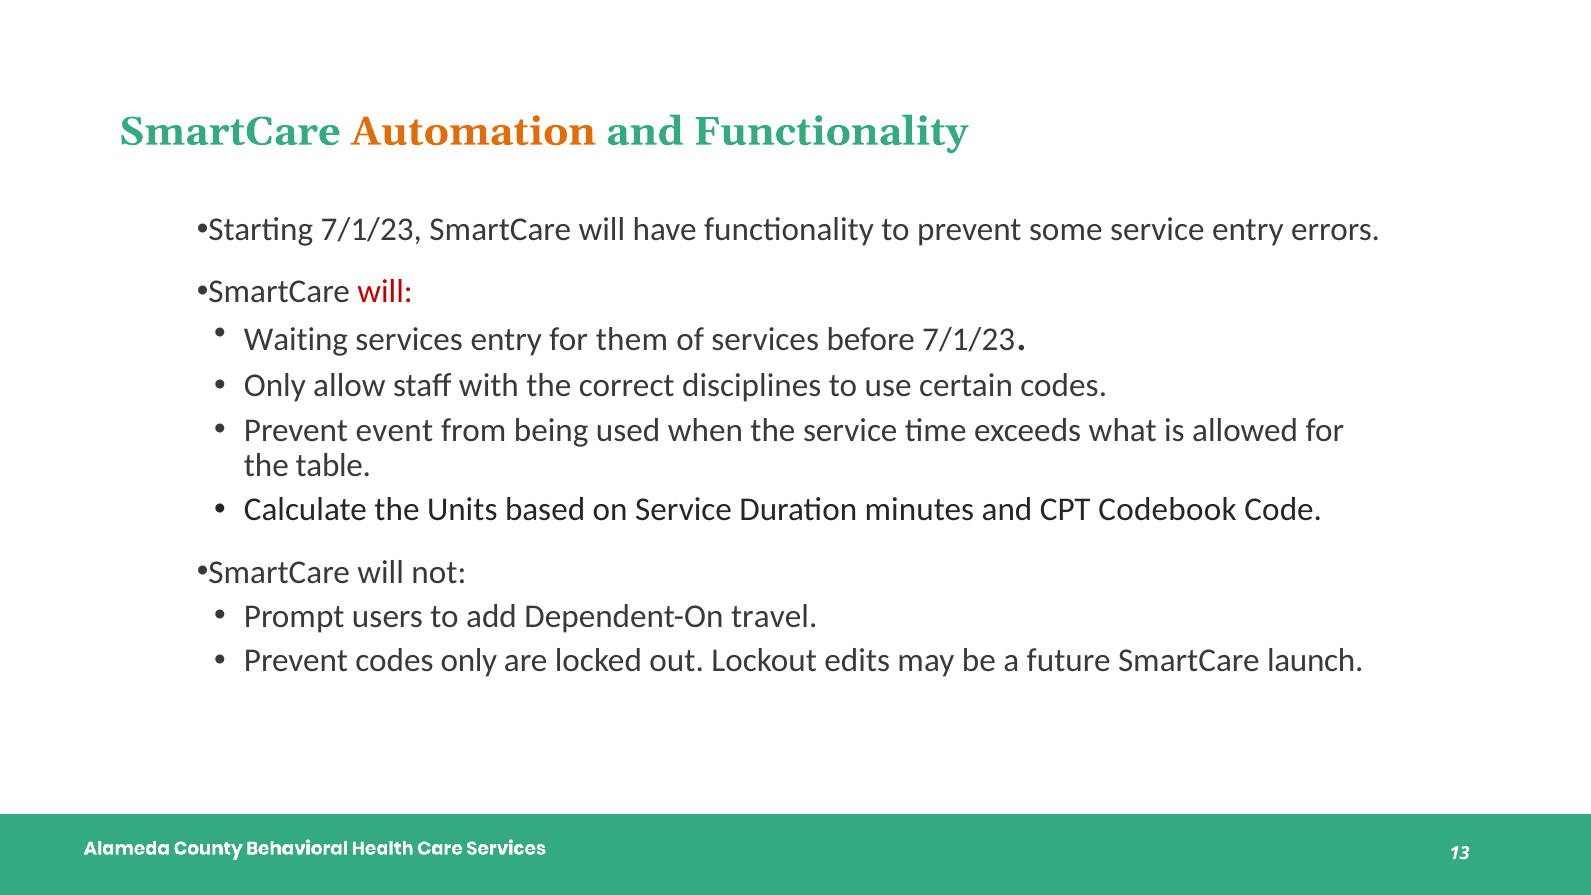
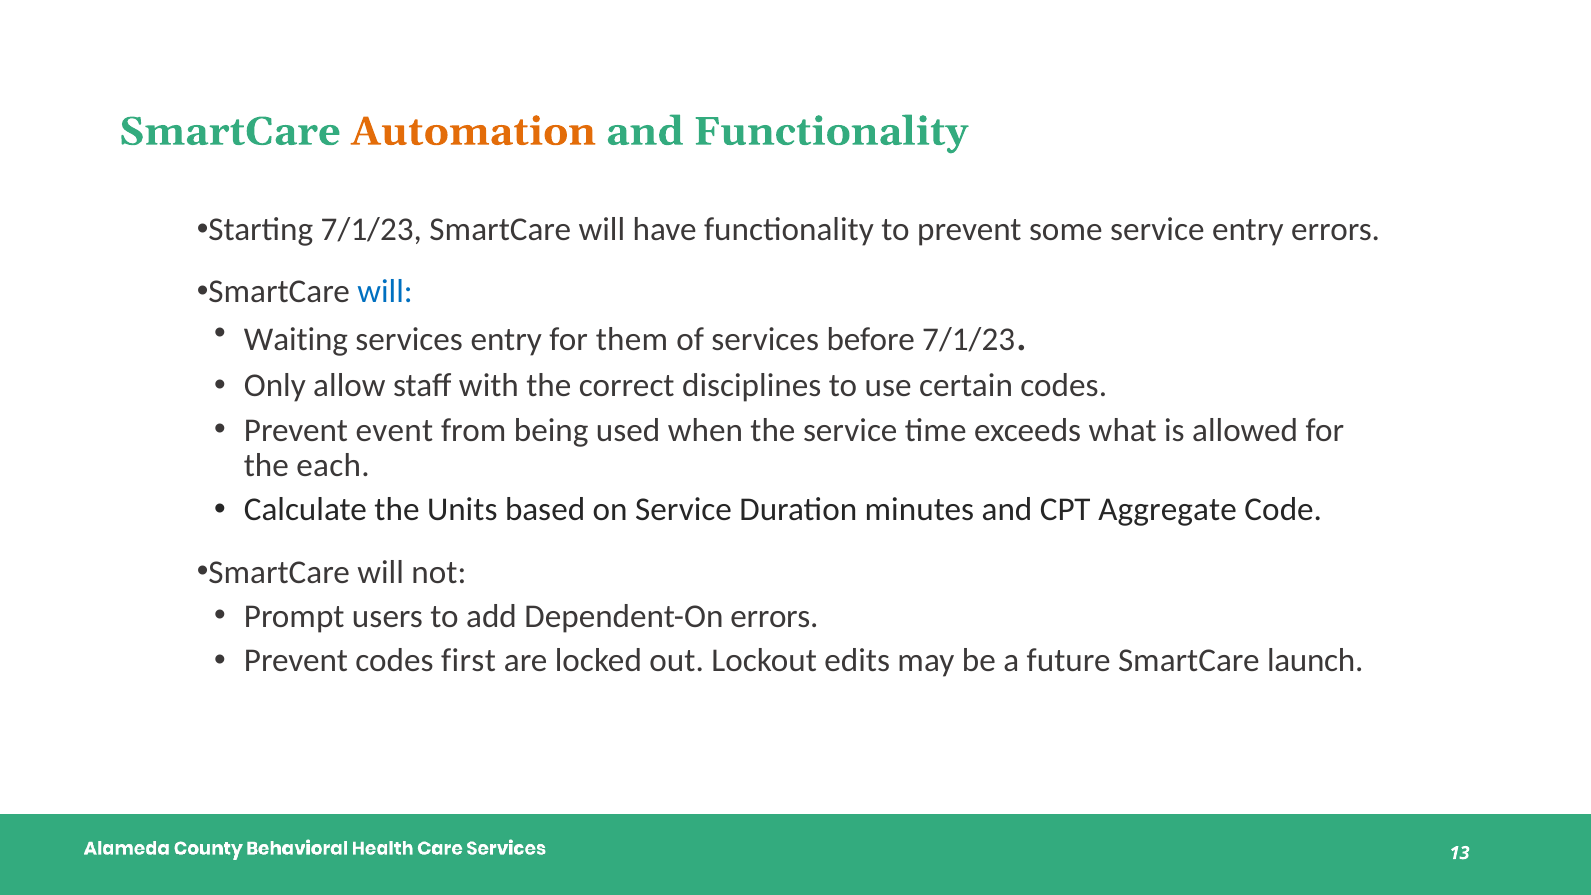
will at (385, 292) colour: red -> blue
table: table -> each
Codebook: Codebook -> Aggregate
Dependent-On travel: travel -> errors
codes only: only -> first
